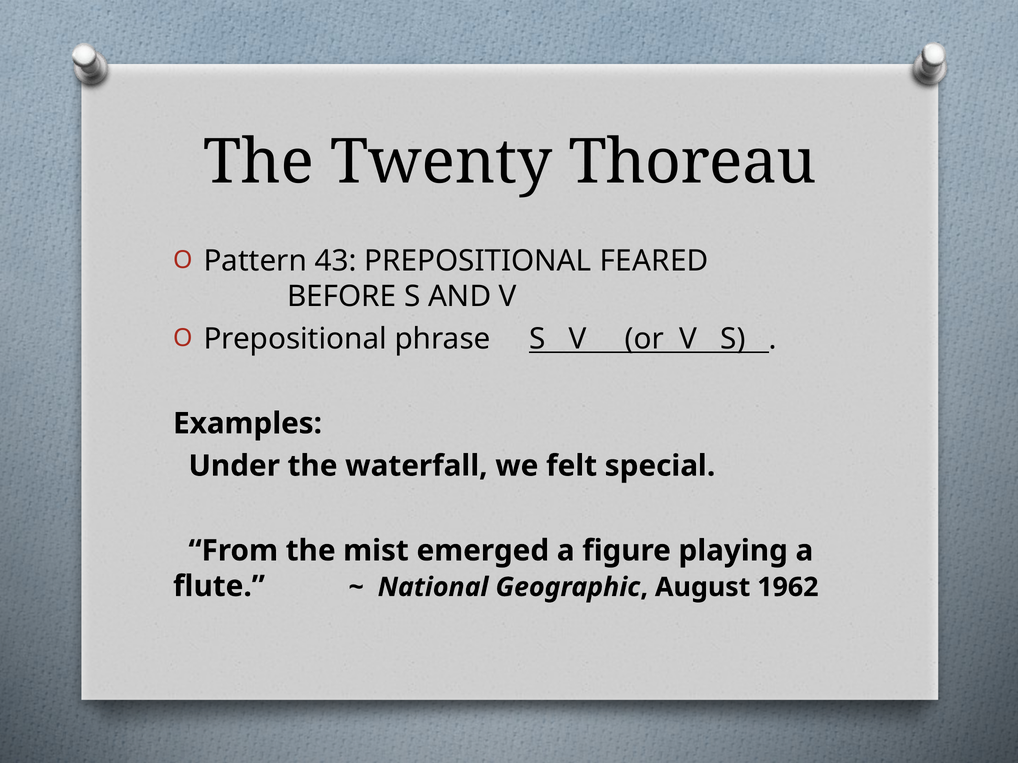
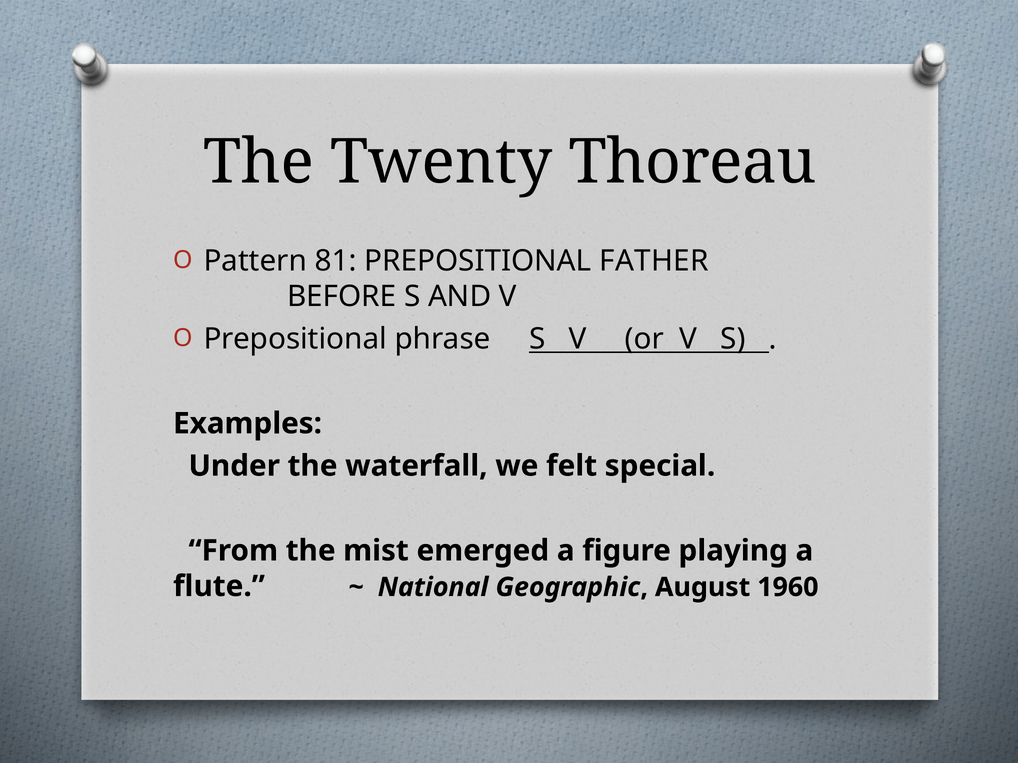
43: 43 -> 81
FEARED: FEARED -> FATHER
1962: 1962 -> 1960
